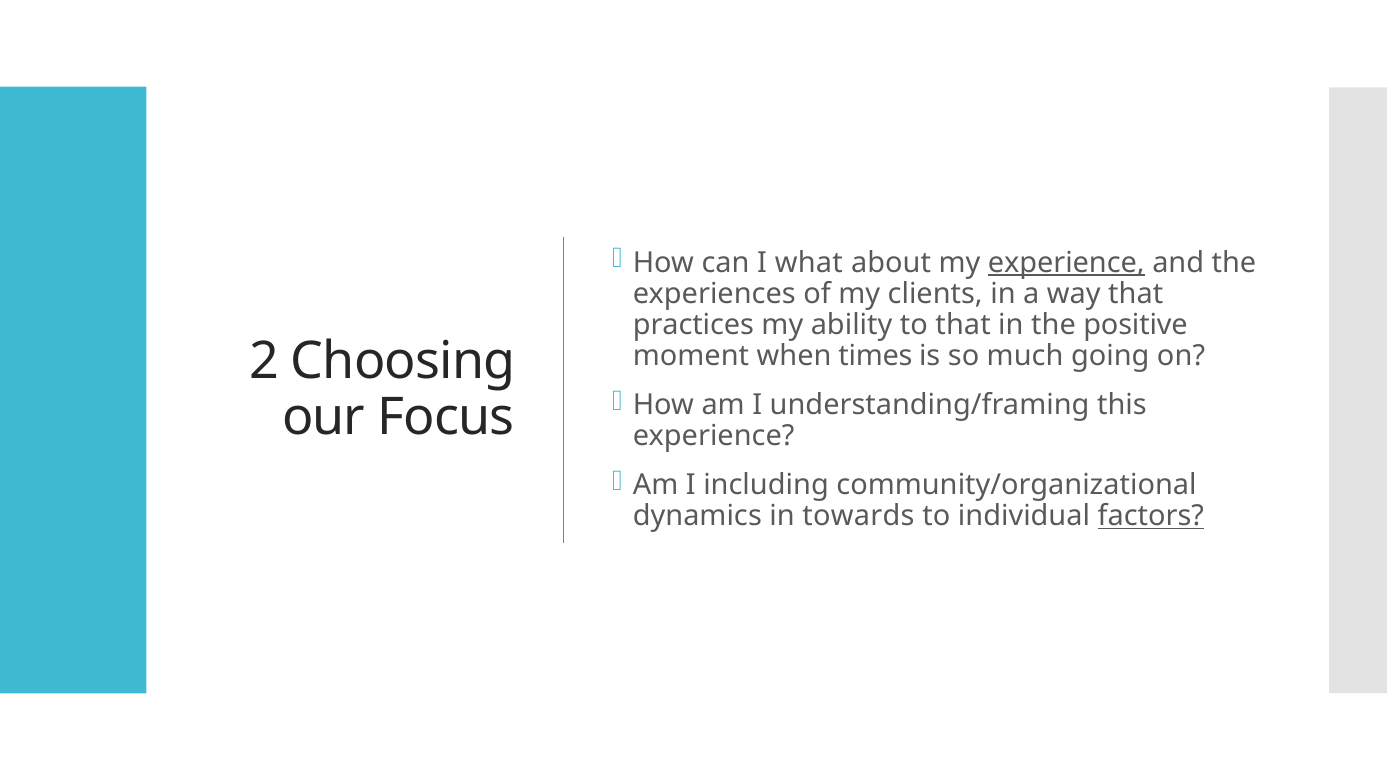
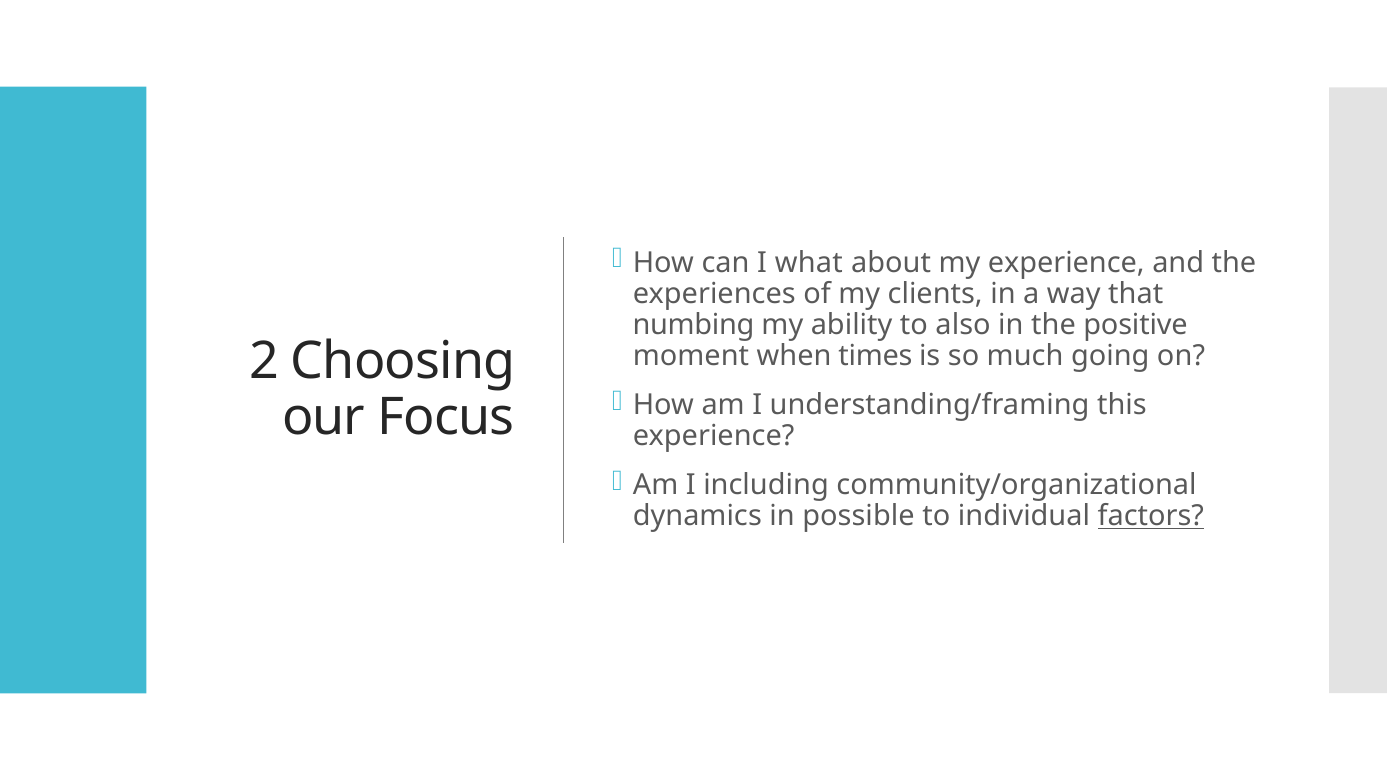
experience at (1066, 263) underline: present -> none
practices: practices -> numbing
to that: that -> also
towards: towards -> possible
